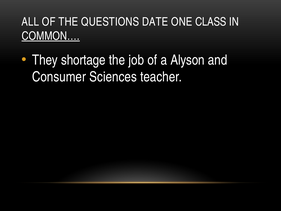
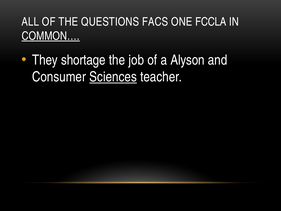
DATE: DATE -> FACS
CLASS: CLASS -> FCCLA
Sciences underline: none -> present
